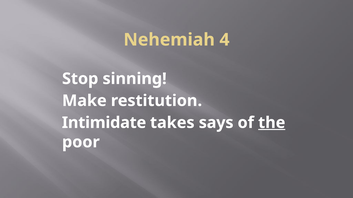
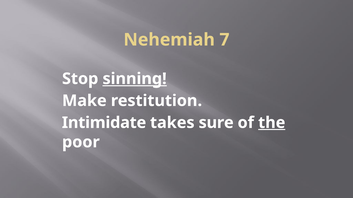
4: 4 -> 7
sinning underline: none -> present
says: says -> sure
